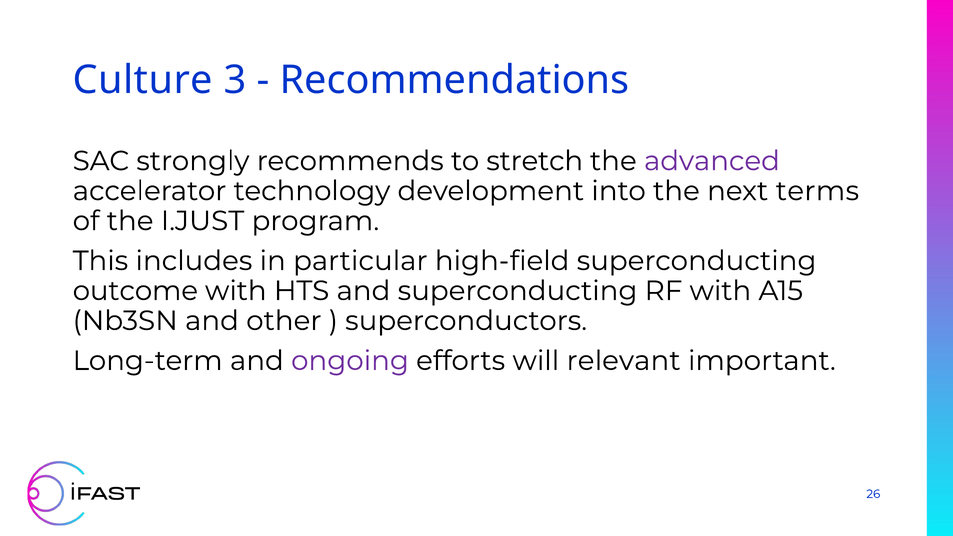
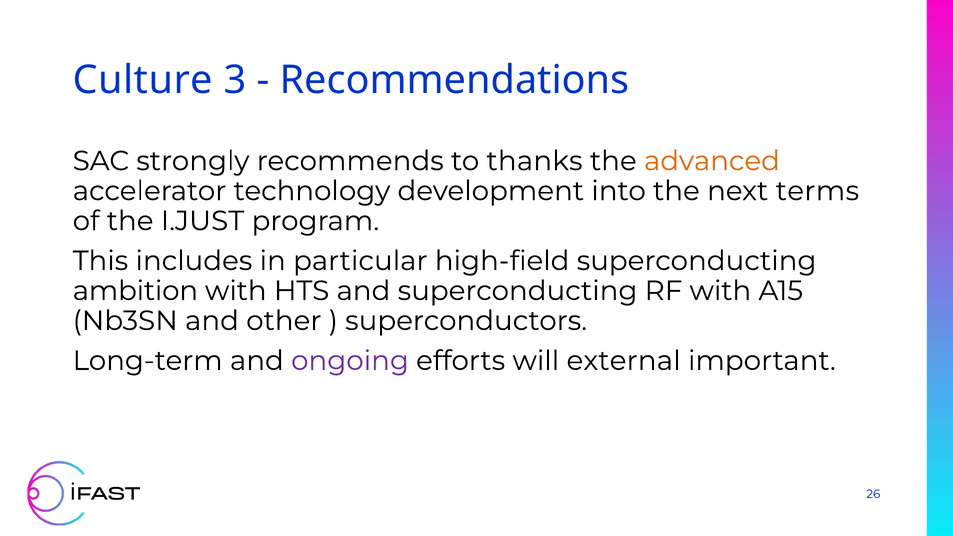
stretch: stretch -> thanks
advanced colour: purple -> orange
outcome: outcome -> ambition
relevant: relevant -> external
